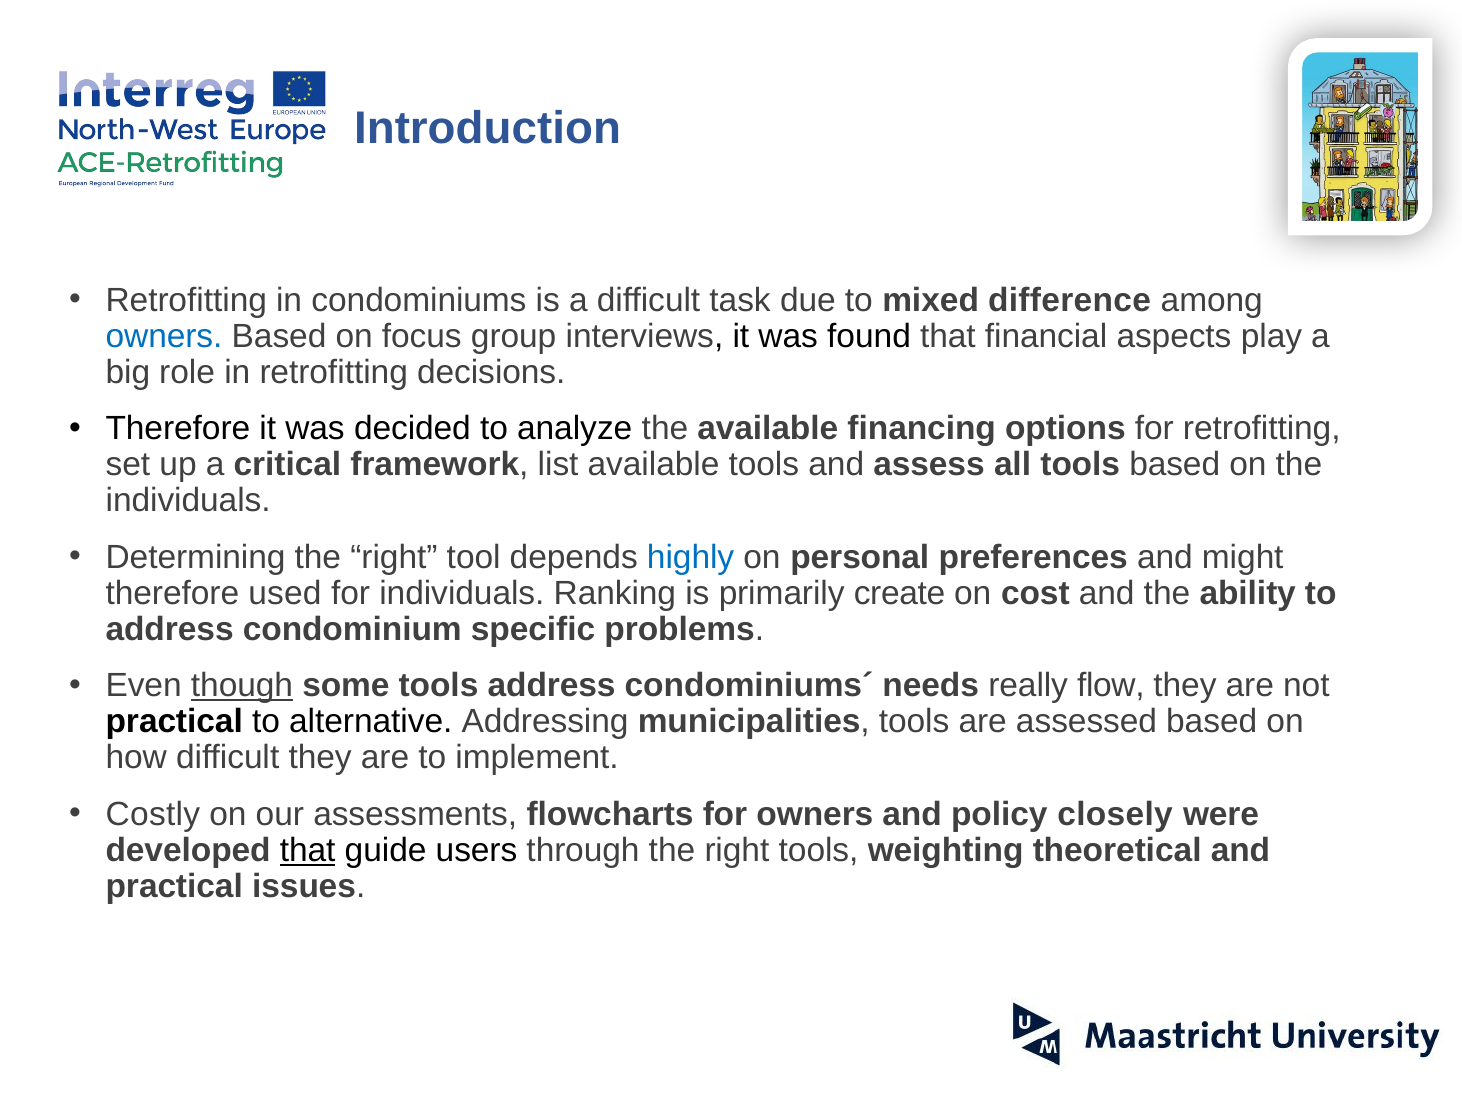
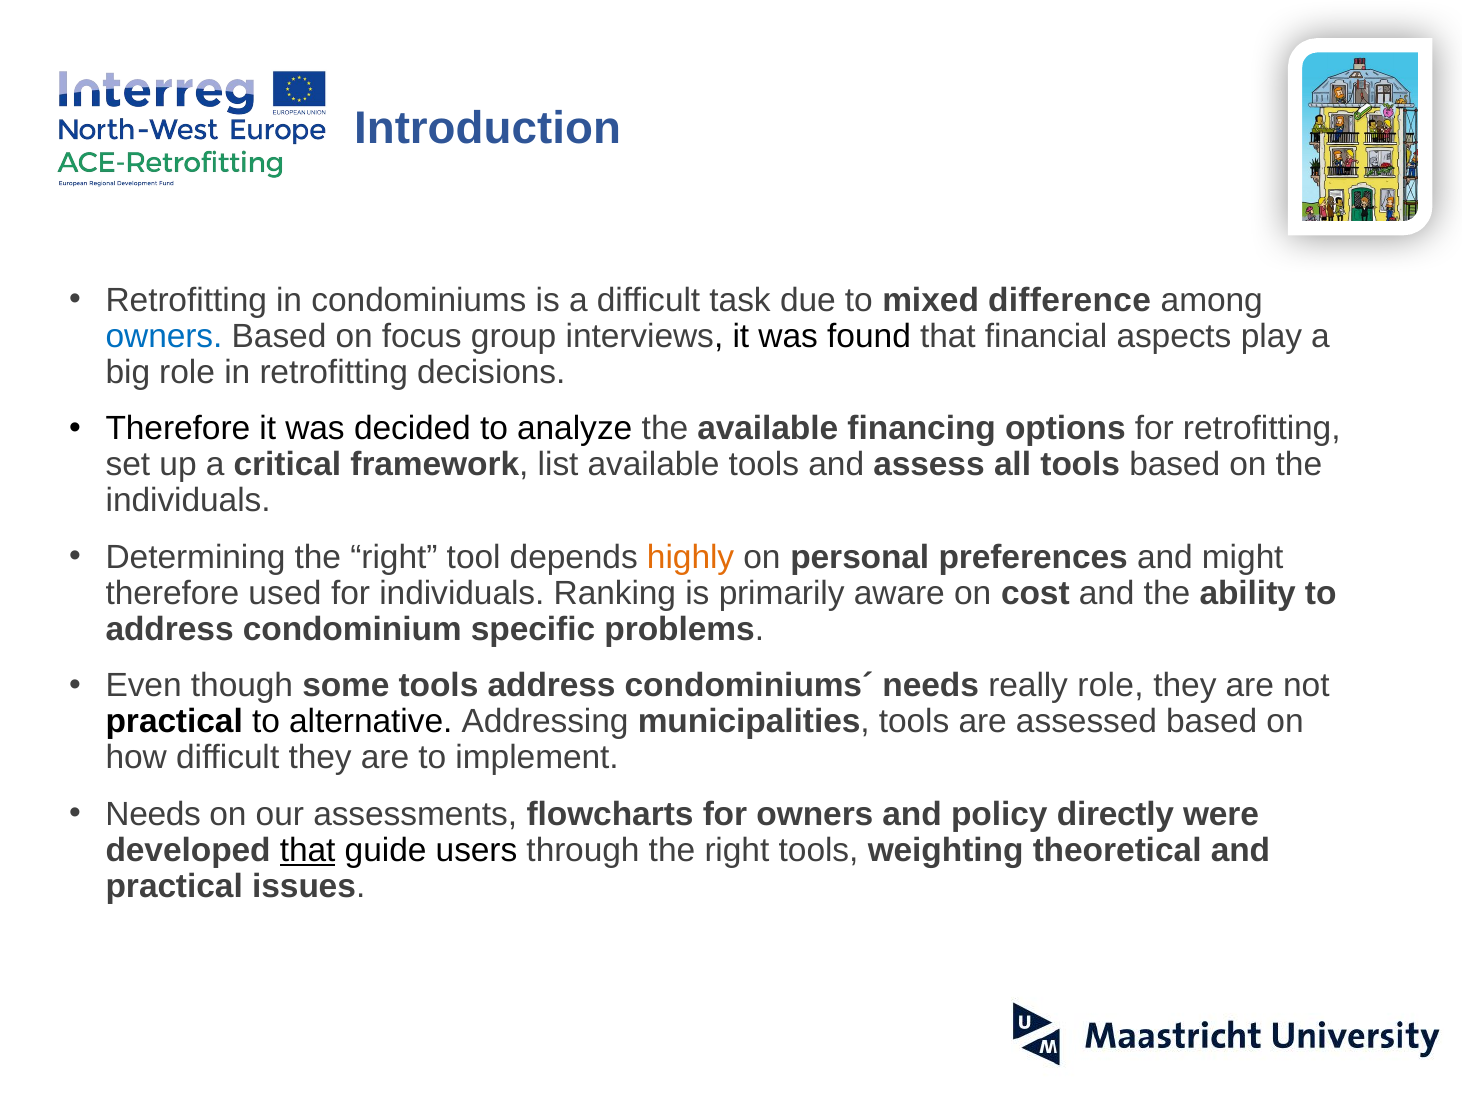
highly colour: blue -> orange
create: create -> aware
though underline: present -> none
really flow: flow -> role
Costly at (153, 814): Costly -> Needs
closely: closely -> directly
